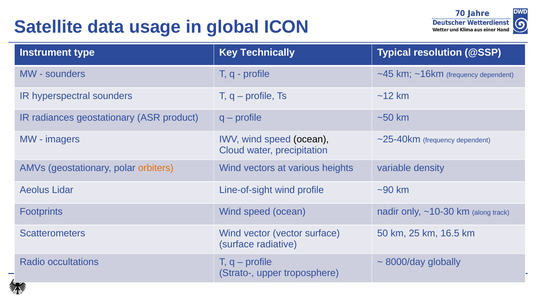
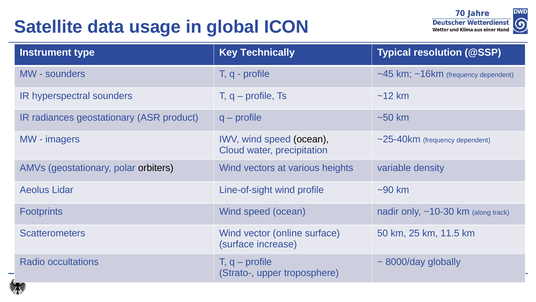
orbiters colour: orange -> black
vector vector: vector -> online
16.5: 16.5 -> 11.5
radiative: radiative -> increase
